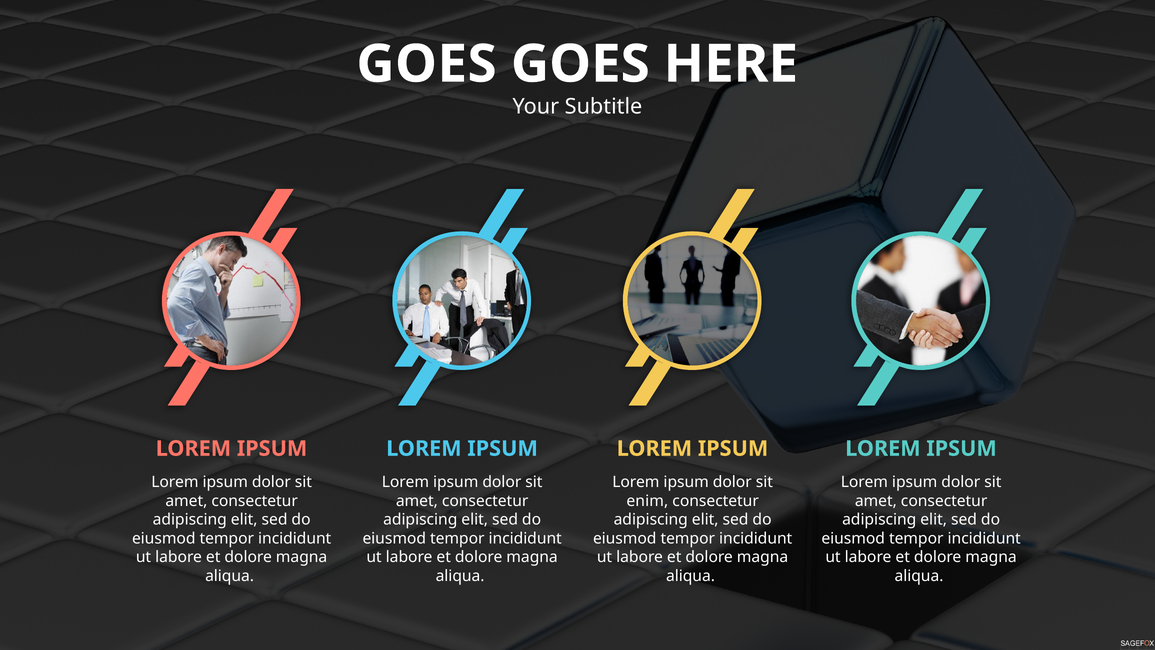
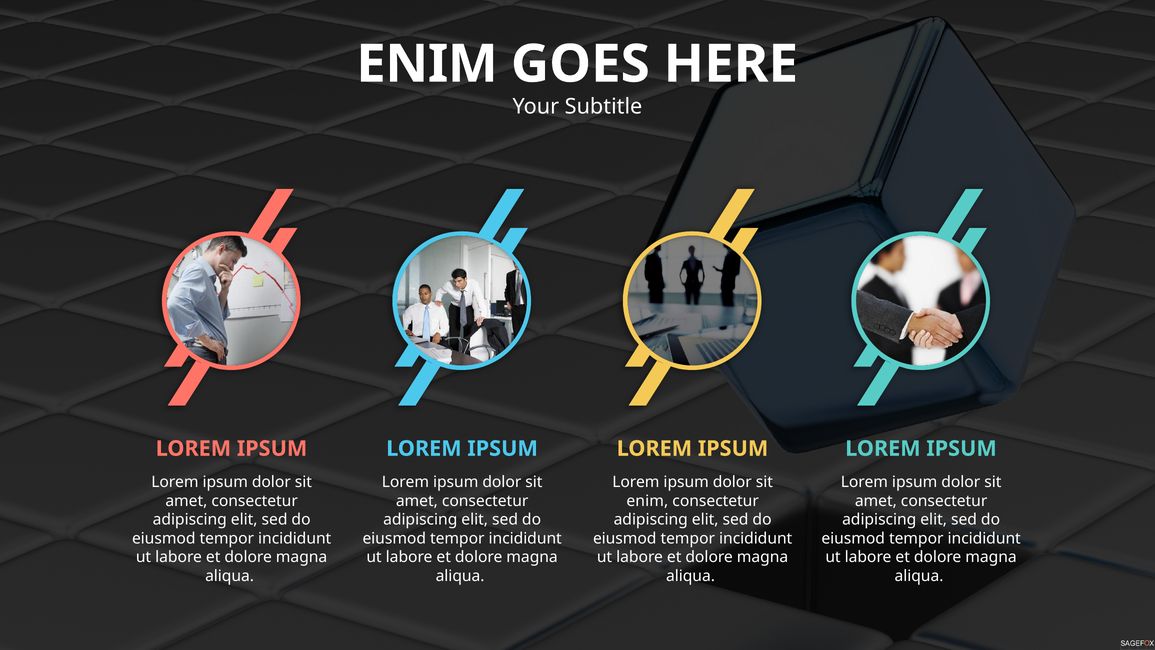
GOES at (426, 64): GOES -> ENIM
